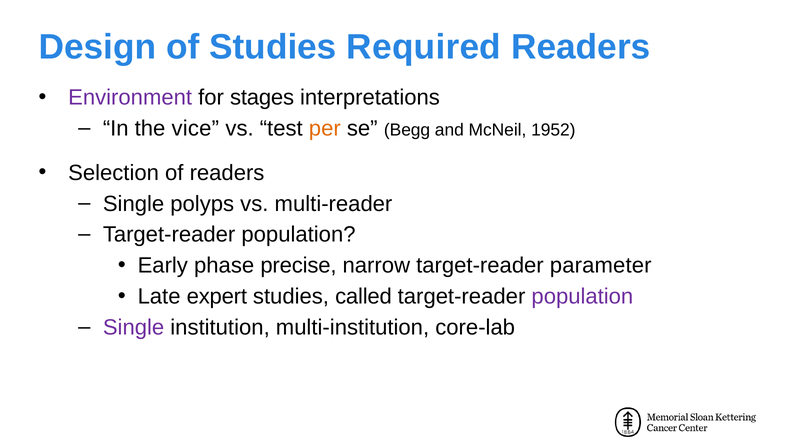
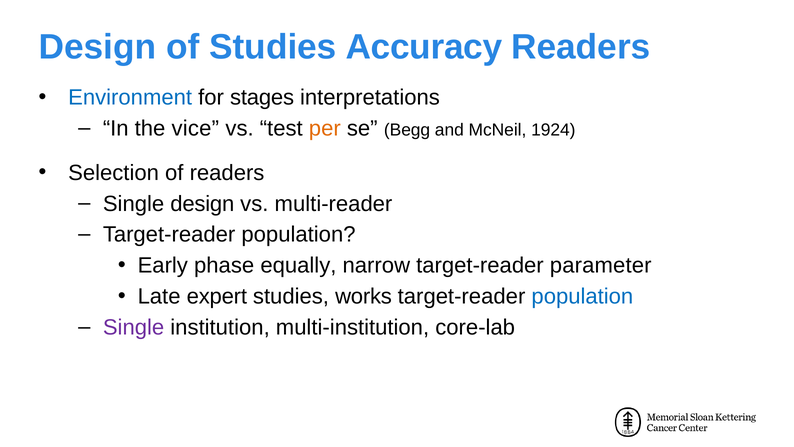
Required: Required -> Accuracy
Environment colour: purple -> blue
1952: 1952 -> 1924
Single polyps: polyps -> design
precise: precise -> equally
called: called -> works
population at (582, 296) colour: purple -> blue
